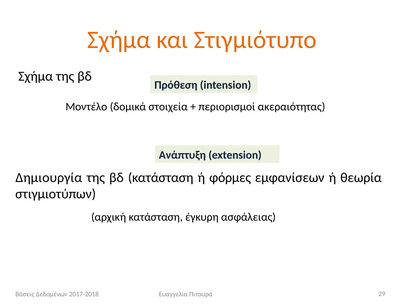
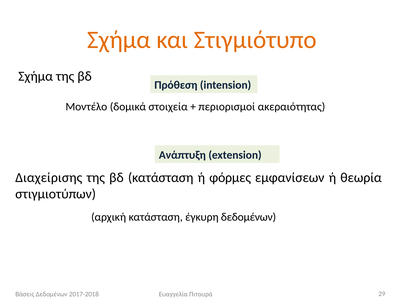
Δημιουργία: Δημιουργία -> Διαχείρισης
έγκυρη ασφάλειας: ασφάλειας -> δεδομένων
